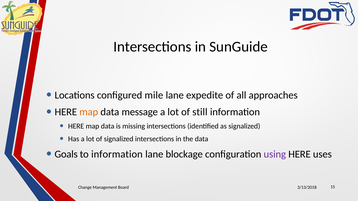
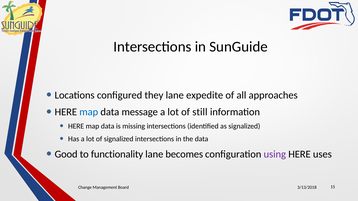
mile: mile -> they
map at (89, 112) colour: orange -> blue
Goals: Goals -> Good
to information: information -> functionality
blockage: blockage -> becomes
